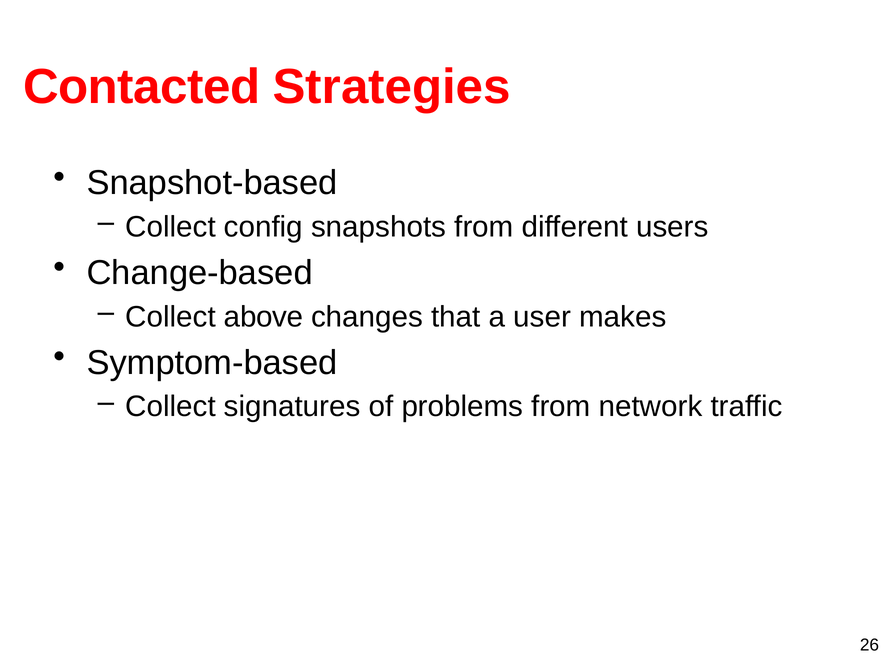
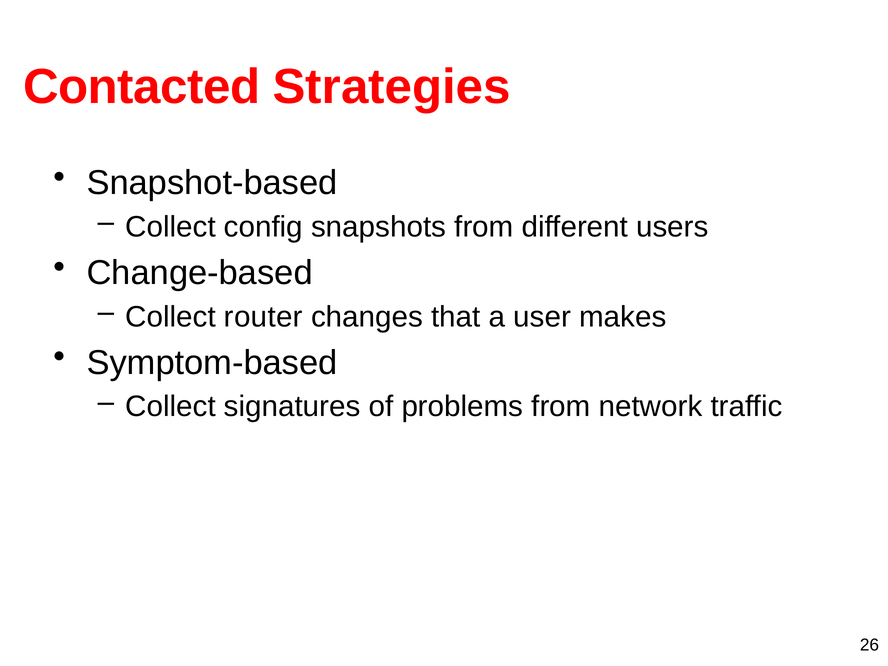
above: above -> router
